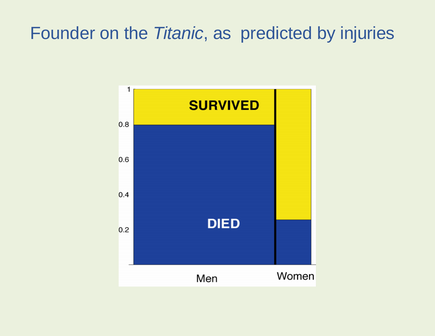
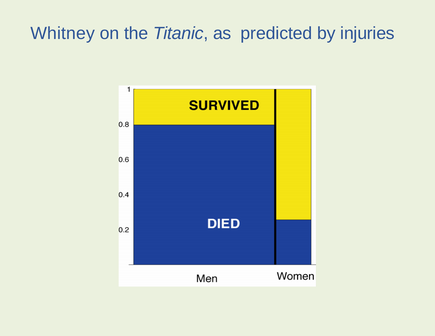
Founder: Founder -> Whitney
